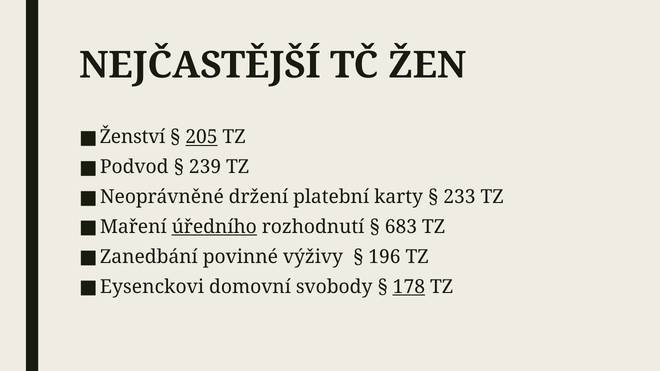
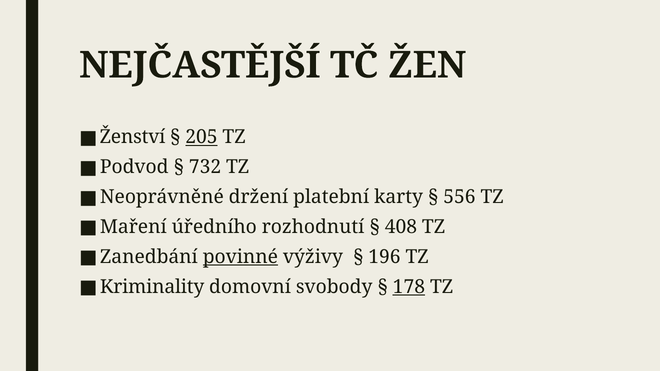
239: 239 -> 732
233: 233 -> 556
úředního underline: present -> none
683: 683 -> 408
povinné underline: none -> present
Eysenckovi: Eysenckovi -> Kriminality
